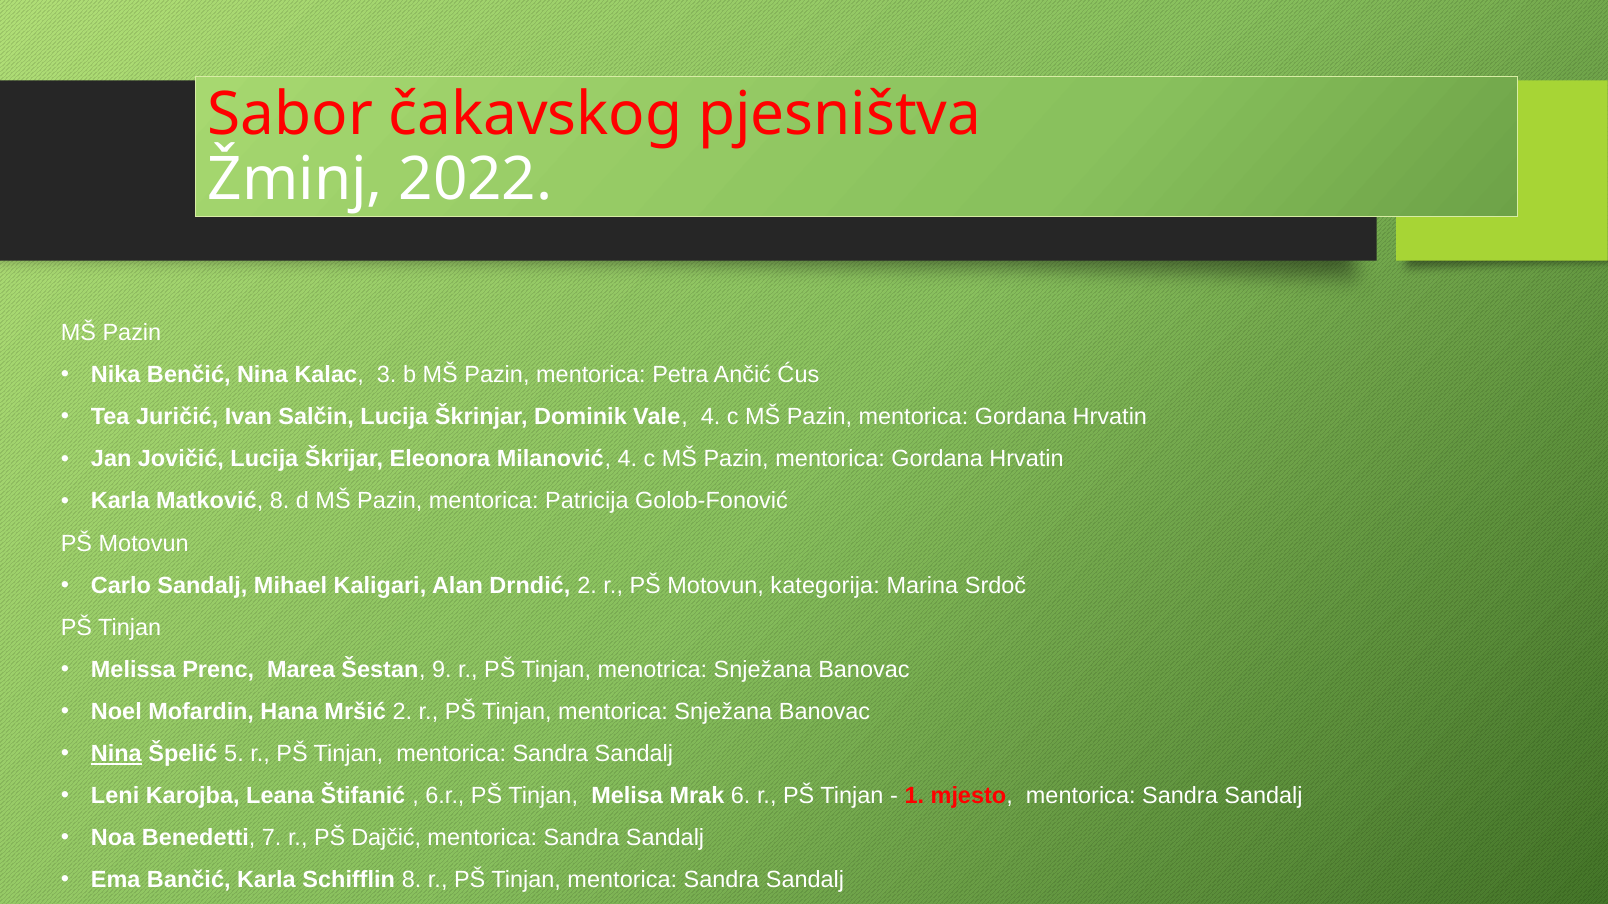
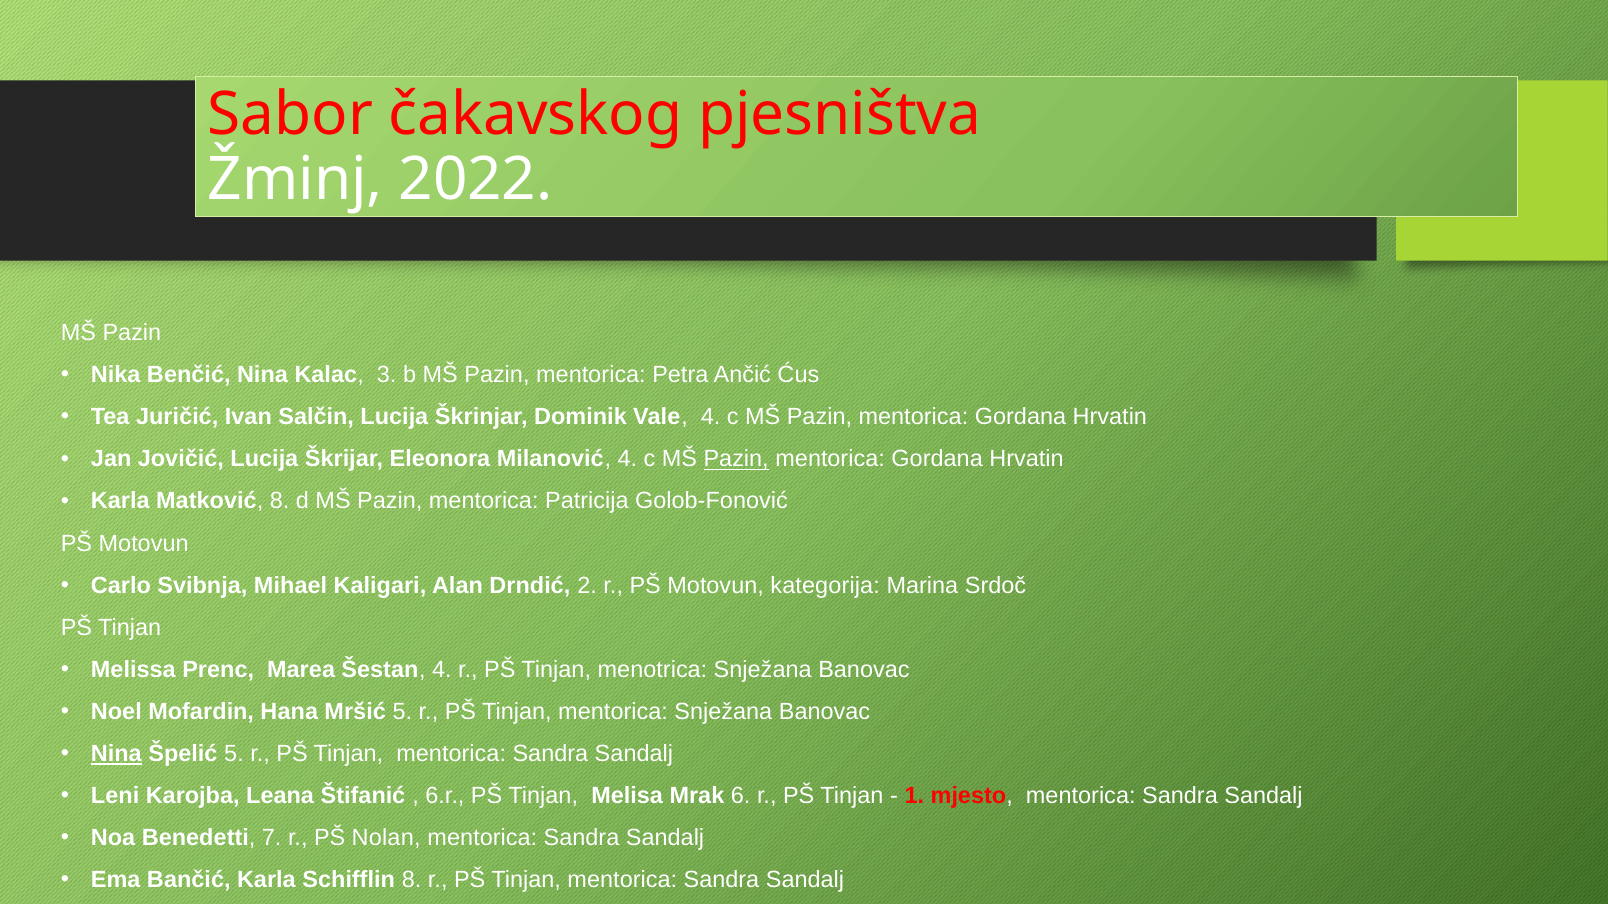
Pazin at (736, 459) underline: none -> present
Carlo Sandalj: Sandalj -> Svibnja
Šestan 9: 9 -> 4
Mršić 2: 2 -> 5
Dajčić: Dajčić -> Nolan
